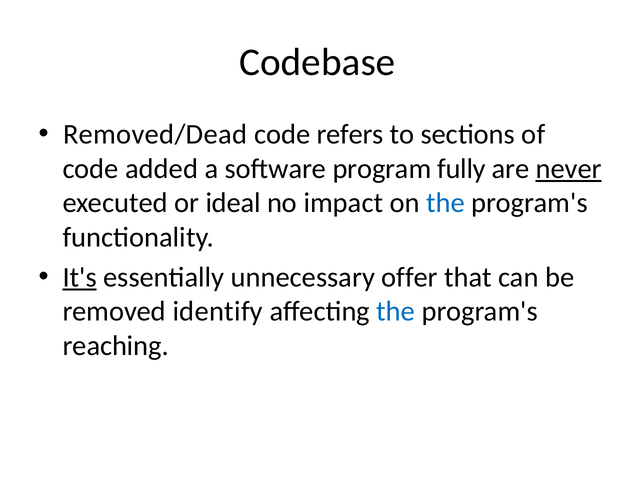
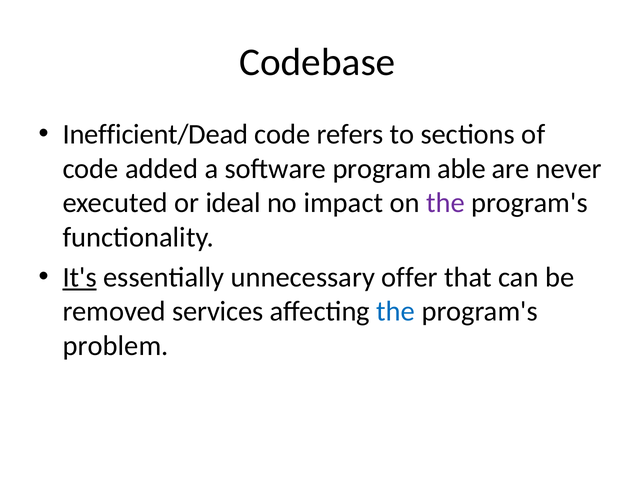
Removed/Dead: Removed/Dead -> Inefficient/Dead
fully: fully -> able
never underline: present -> none
the at (445, 203) colour: blue -> purple
identify: identify -> services
reaching: reaching -> problem
